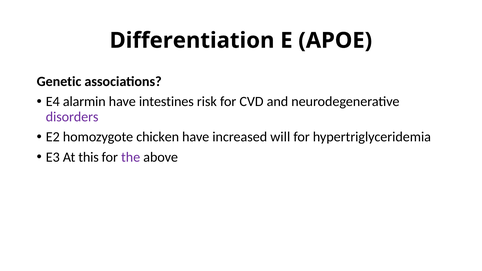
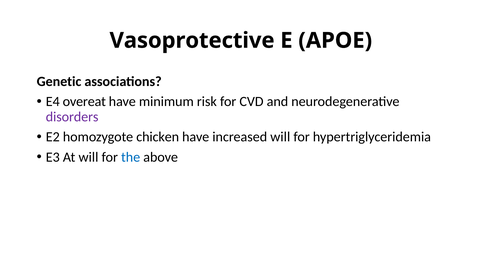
Differentiation: Differentiation -> Vasoprotective
alarmin: alarmin -> overeat
intestines: intestines -> minimum
At this: this -> will
the colour: purple -> blue
